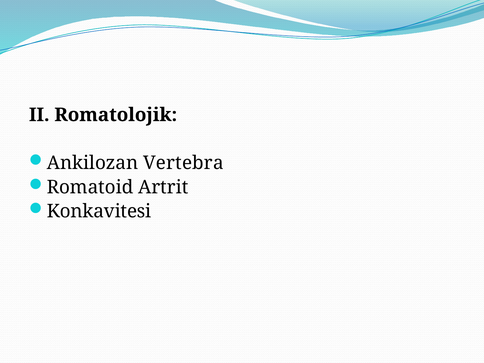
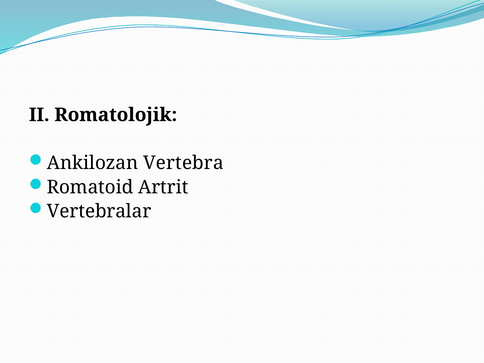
Konkavitesi: Konkavitesi -> Vertebralar
